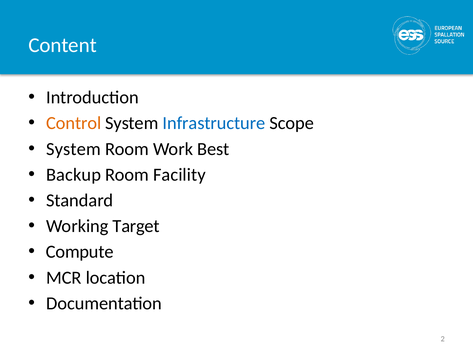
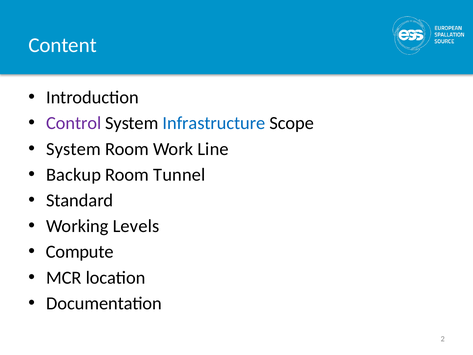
Control colour: orange -> purple
Best: Best -> Line
Facility: Facility -> Tunnel
Target: Target -> Levels
